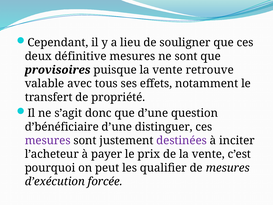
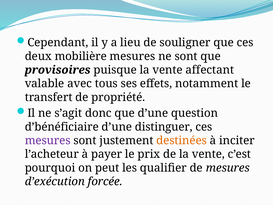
définitive: définitive -> mobilière
retrouve: retrouve -> affectant
destinées colour: purple -> orange
